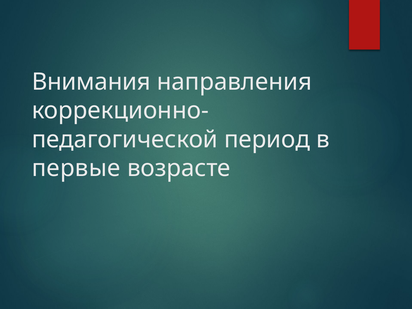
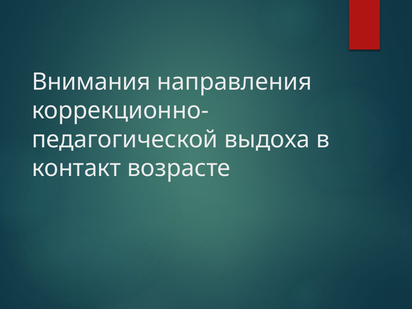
период: период -> выдоха
первые: первые -> контакт
